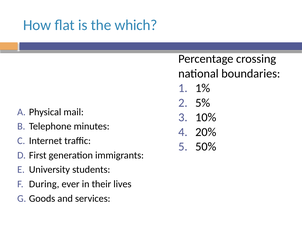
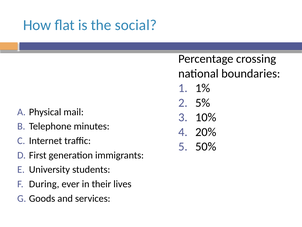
which: which -> social
